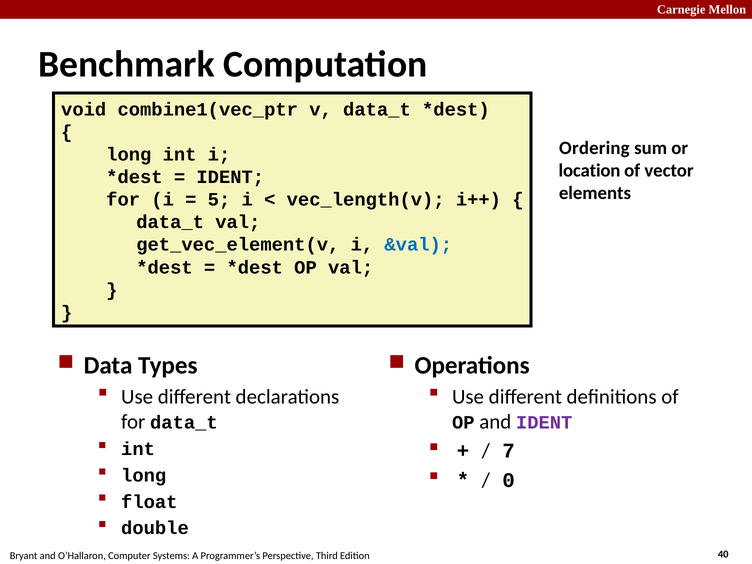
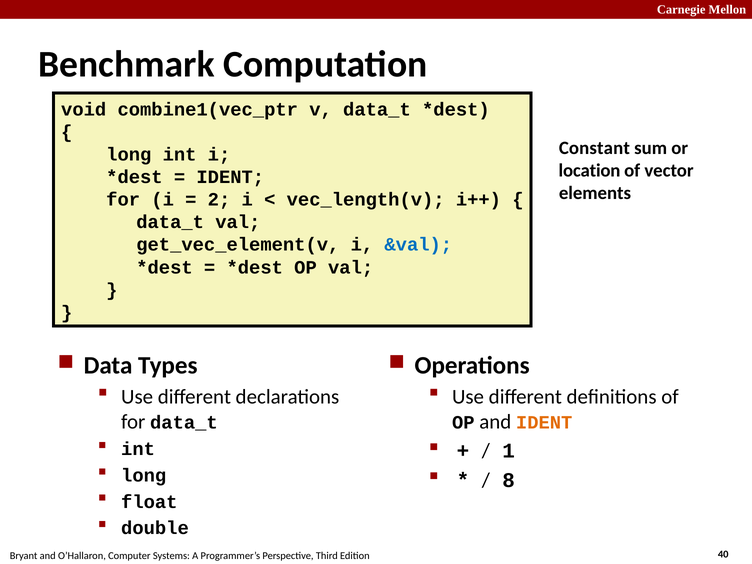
Ordering: Ordering -> Constant
5: 5 -> 2
IDENT at (544, 422) colour: purple -> orange
7: 7 -> 1
0: 0 -> 8
